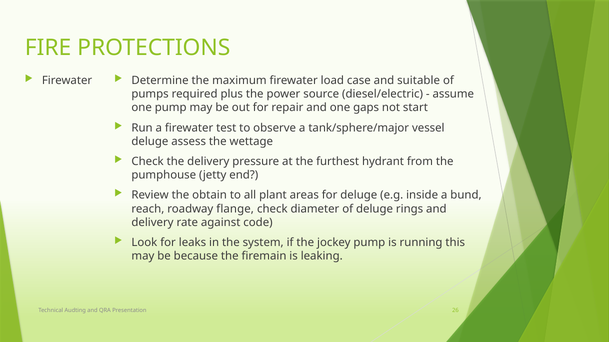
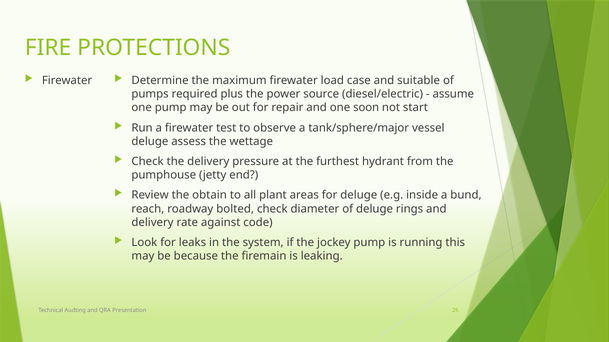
gaps: gaps -> soon
flange: flange -> bolted
